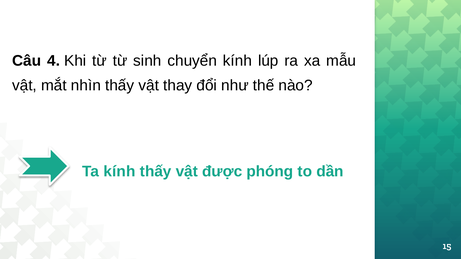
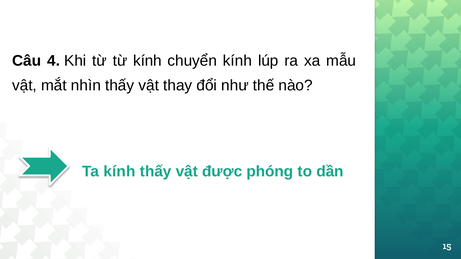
từ sinh: sinh -> kính
